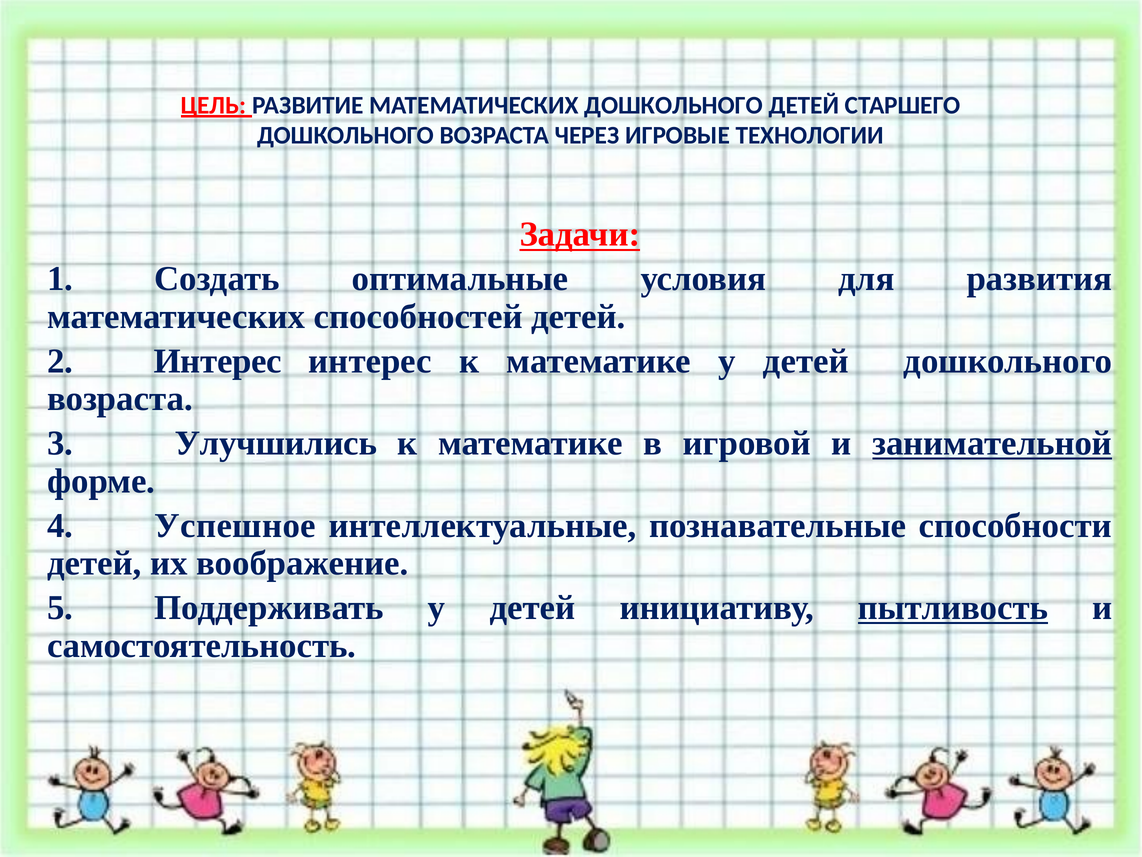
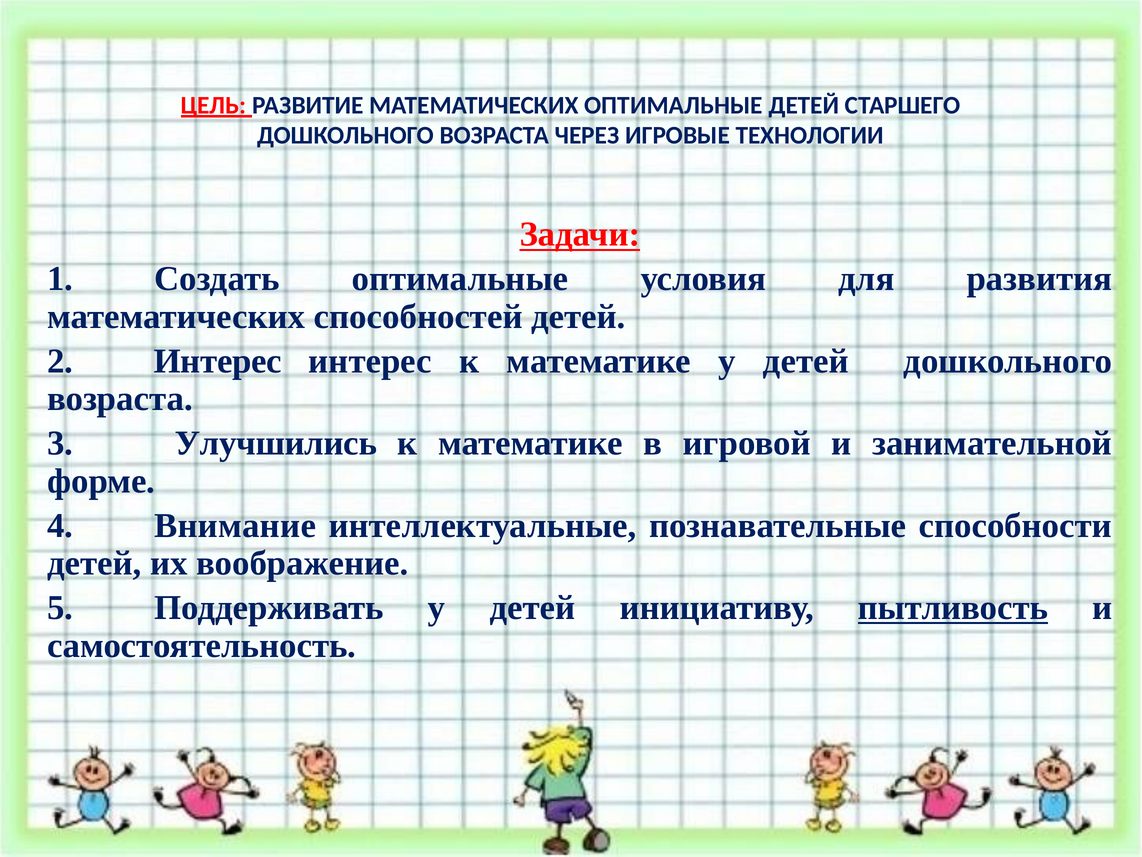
МАТЕМАТИЧЕСКИХ ДОШКОЛЬНОГО: ДОШКОЛЬНОГО -> ОПТИМАЛЬНЫЕ
занимательной underline: present -> none
Успешное: Успешное -> Внимание
